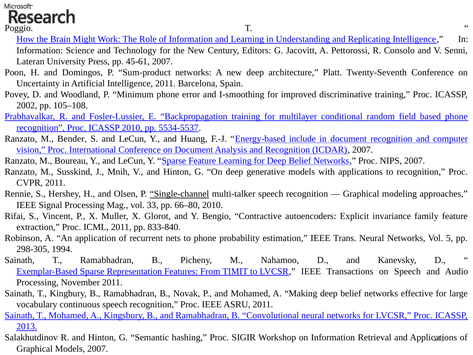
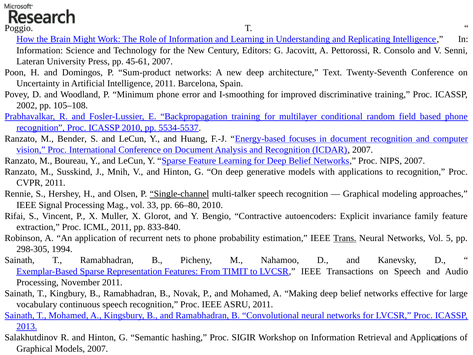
Platt: Platt -> Text
include: include -> focuses
Trans underline: none -> present
